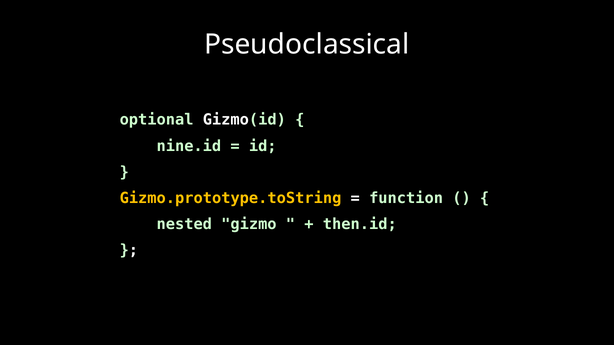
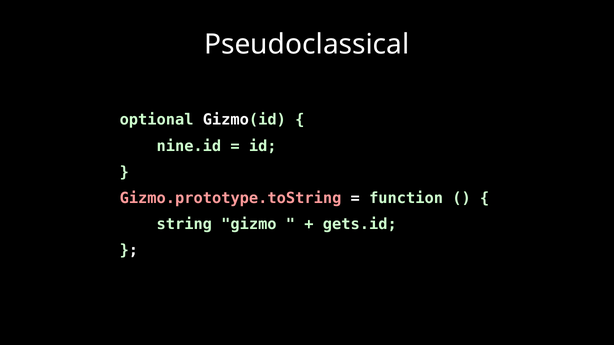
Gizmo.prototype.toString colour: yellow -> pink
nested: nested -> string
then.id: then.id -> gets.id
